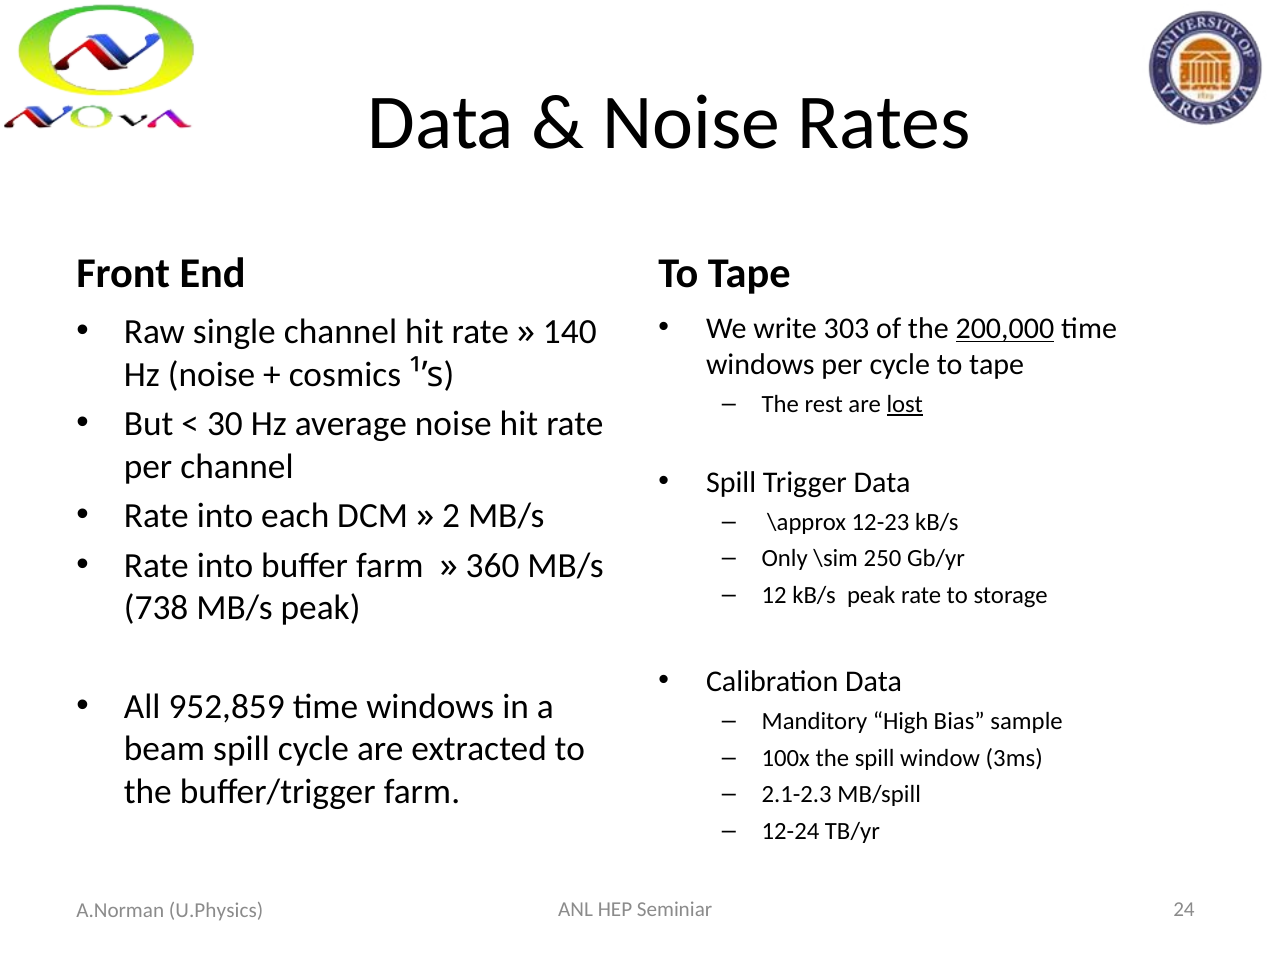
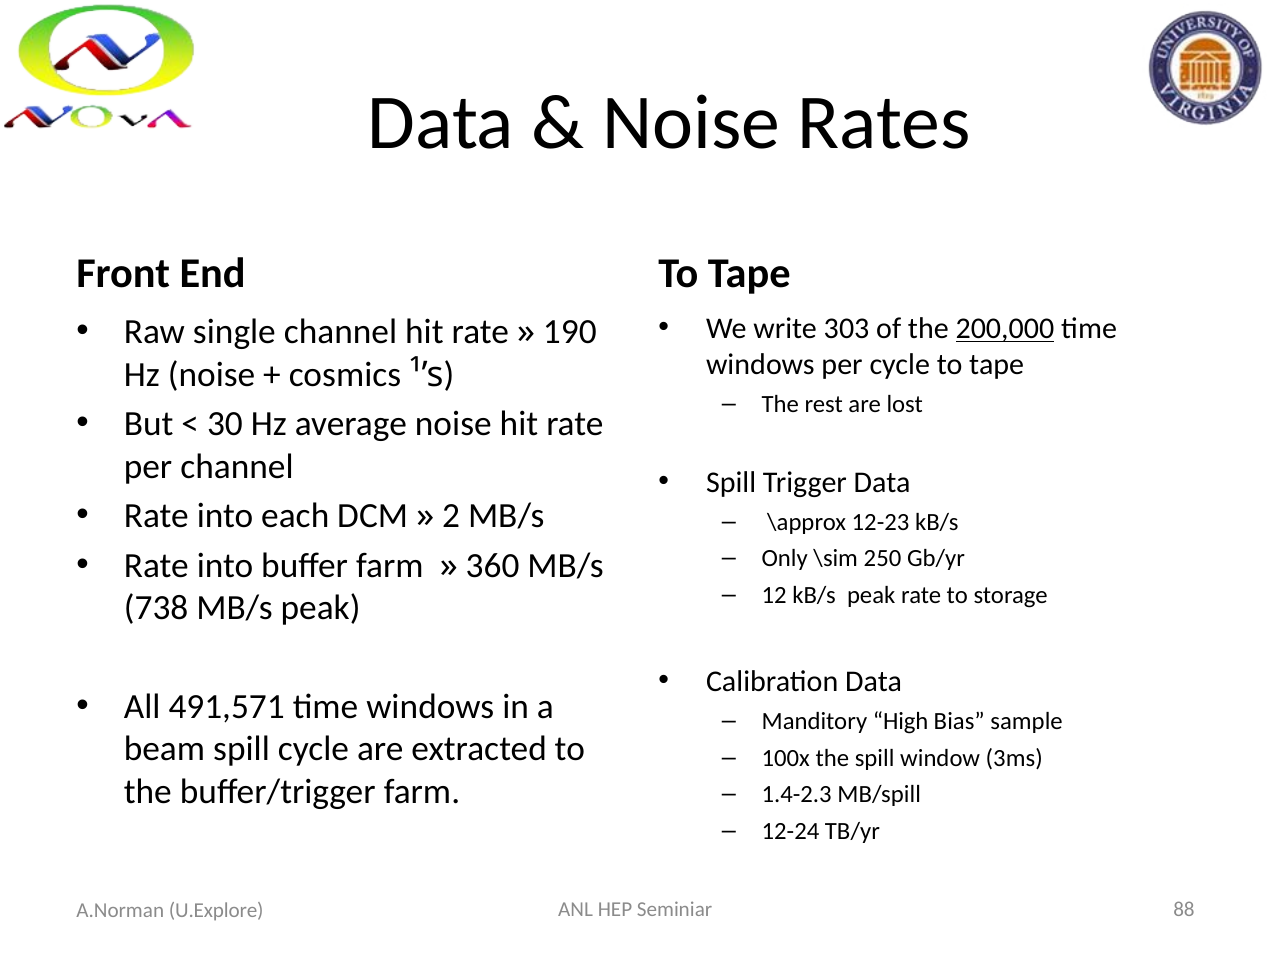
140: 140 -> 190
lost underline: present -> none
952,859: 952,859 -> 491,571
2.1-2.3: 2.1-2.3 -> 1.4-2.3
24: 24 -> 88
U.Physics: U.Physics -> U.Explore
